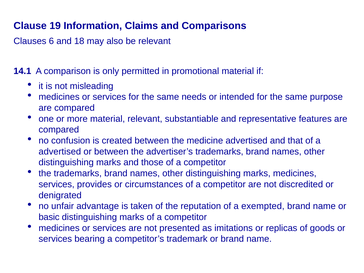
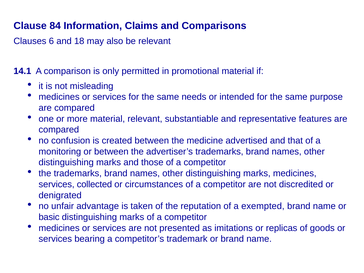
19: 19 -> 84
advertised at (60, 152): advertised -> monitoring
provides: provides -> collected
